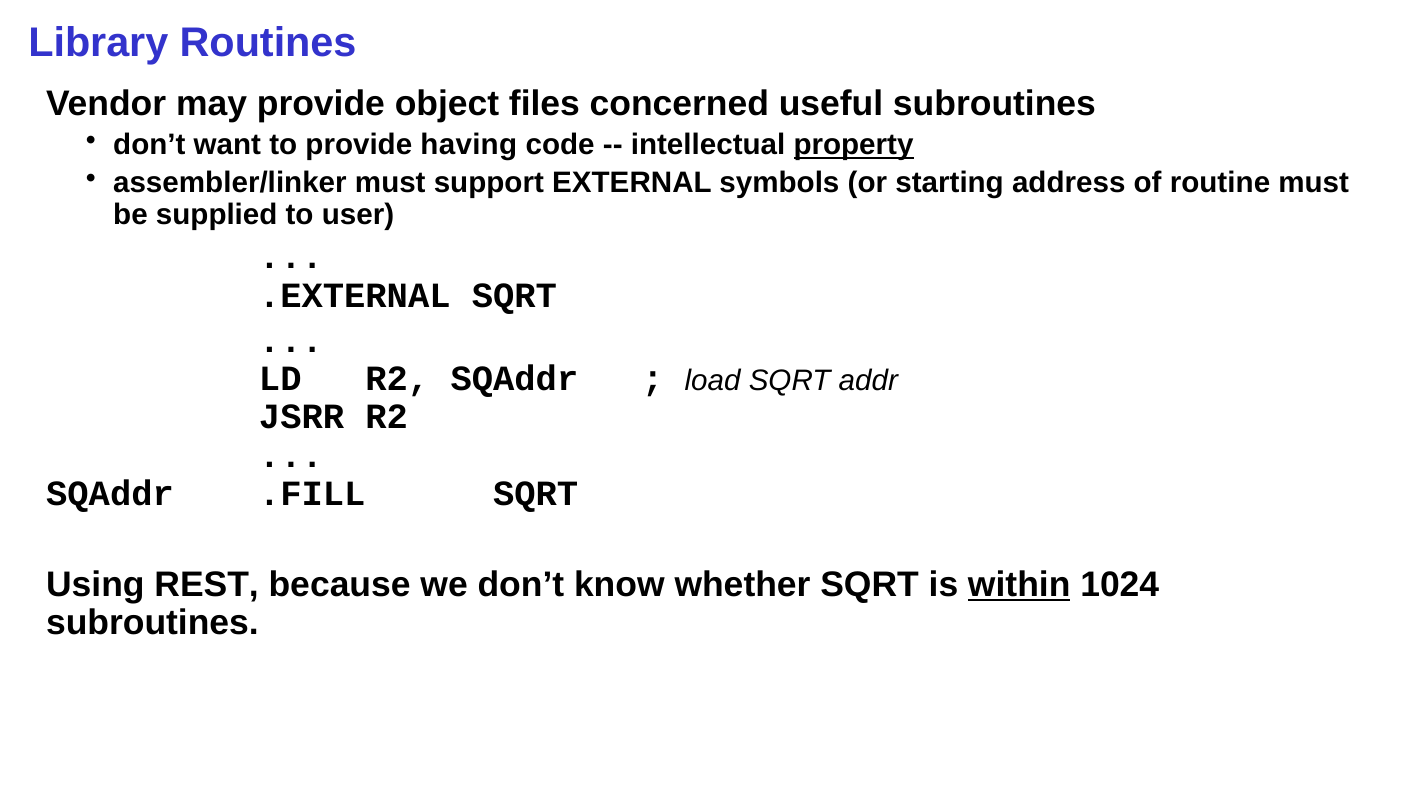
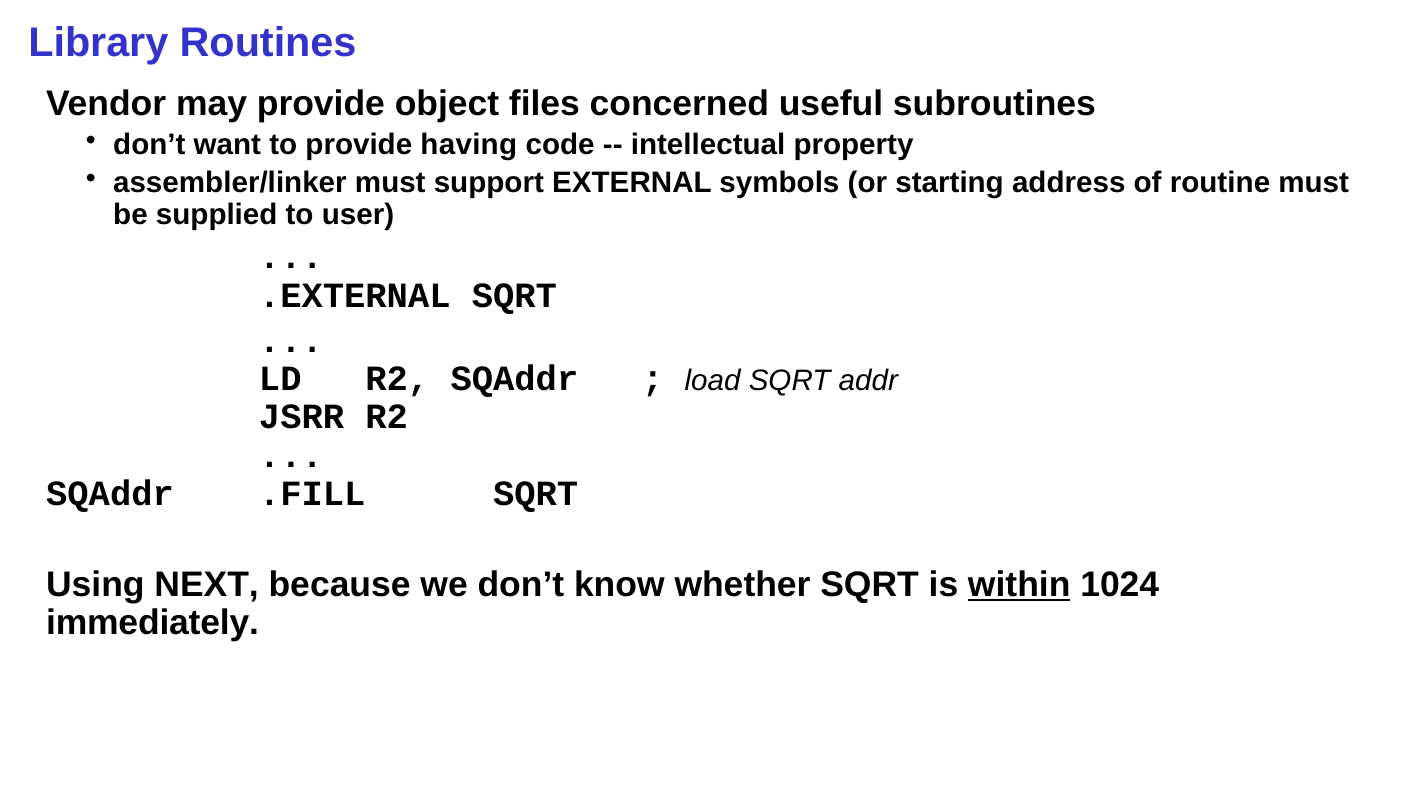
property underline: present -> none
REST: REST -> NEXT
subroutines at (152, 623): subroutines -> immediately
